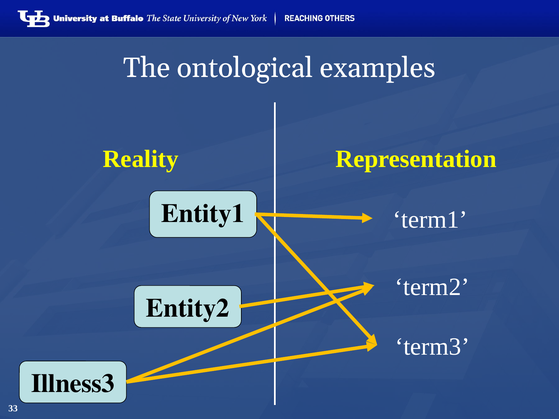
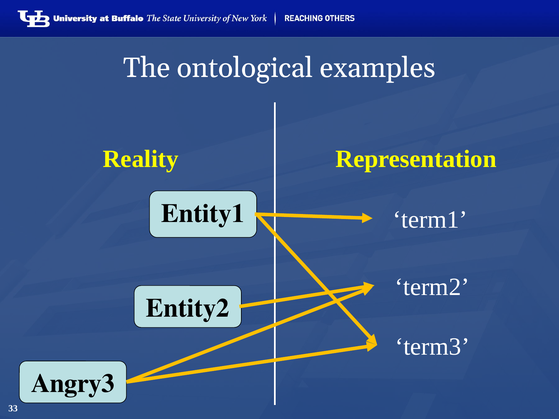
Illness3: Illness3 -> Angry3
